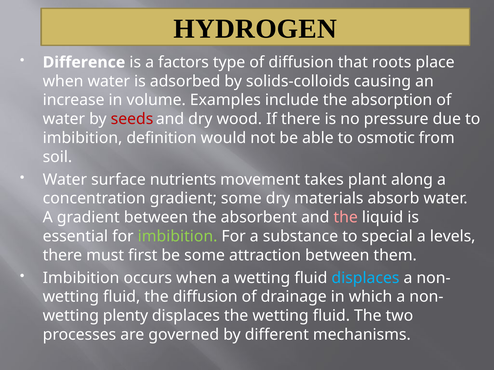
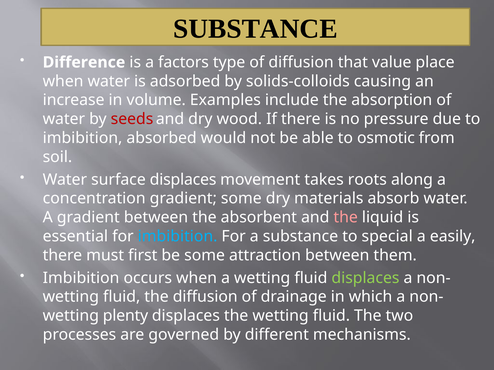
HYDROGEN at (255, 29): HYDROGEN -> SUBSTANCE
roots: roots -> value
definition: definition -> absorbed
surface nutrients: nutrients -> displaces
plant: plant -> roots
imbibition at (178, 237) colour: light green -> light blue
levels: levels -> easily
displaces at (365, 278) colour: light blue -> light green
